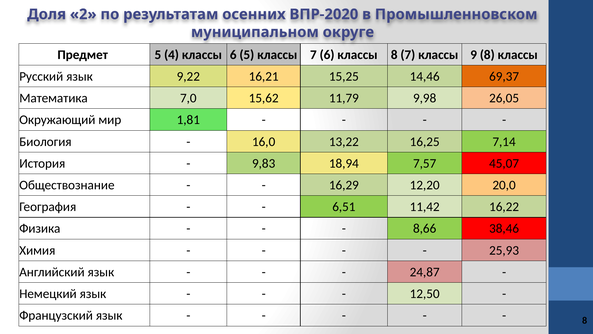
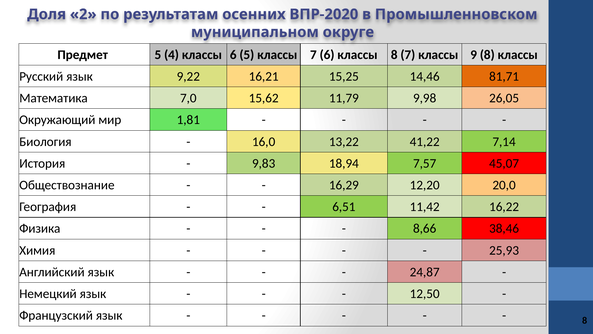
69,37: 69,37 -> 81,71
16,25: 16,25 -> 41,22
